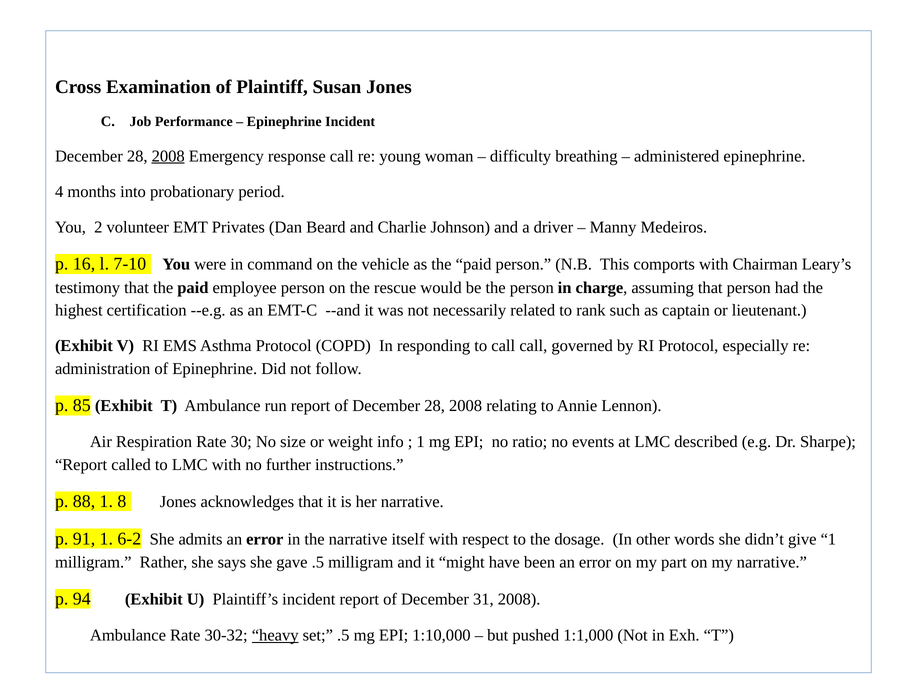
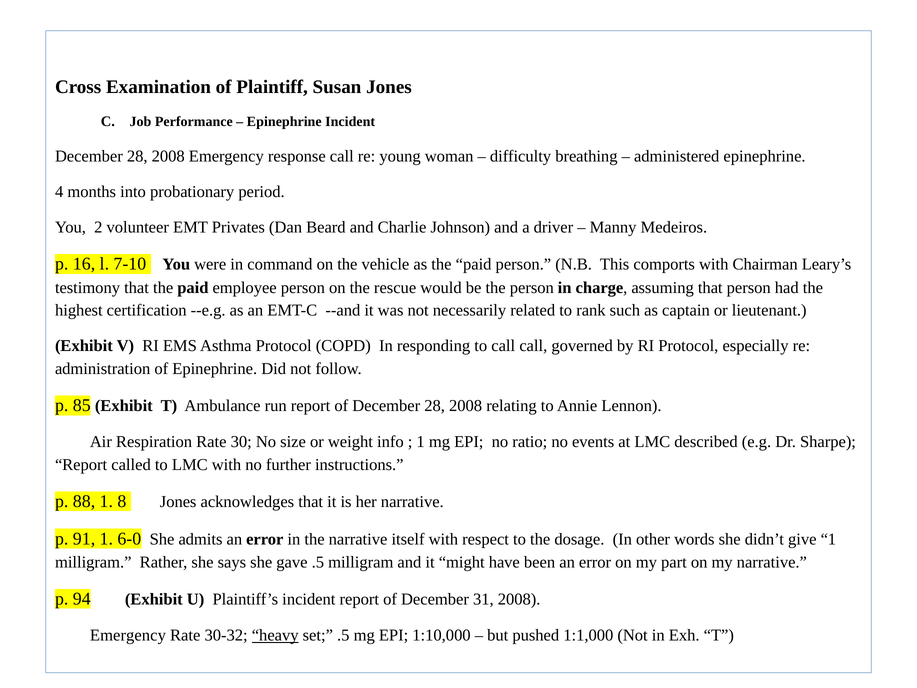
2008 at (168, 156) underline: present -> none
6-2: 6-2 -> 6-0
Ambulance at (128, 635): Ambulance -> Emergency
